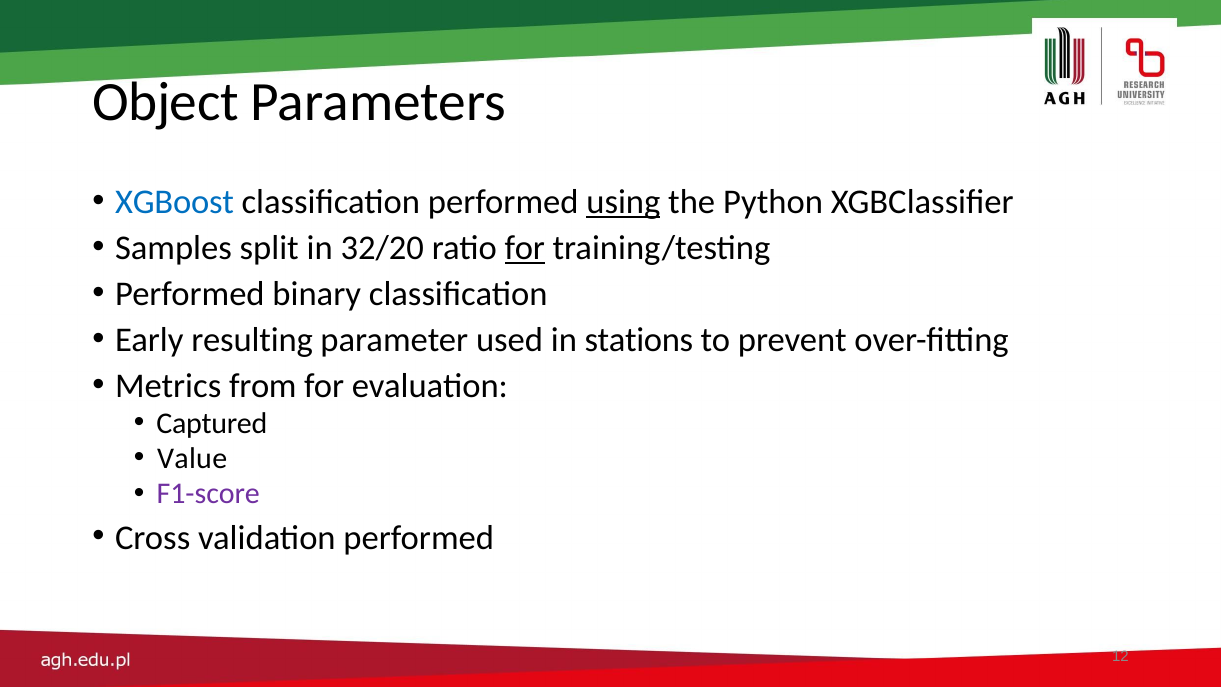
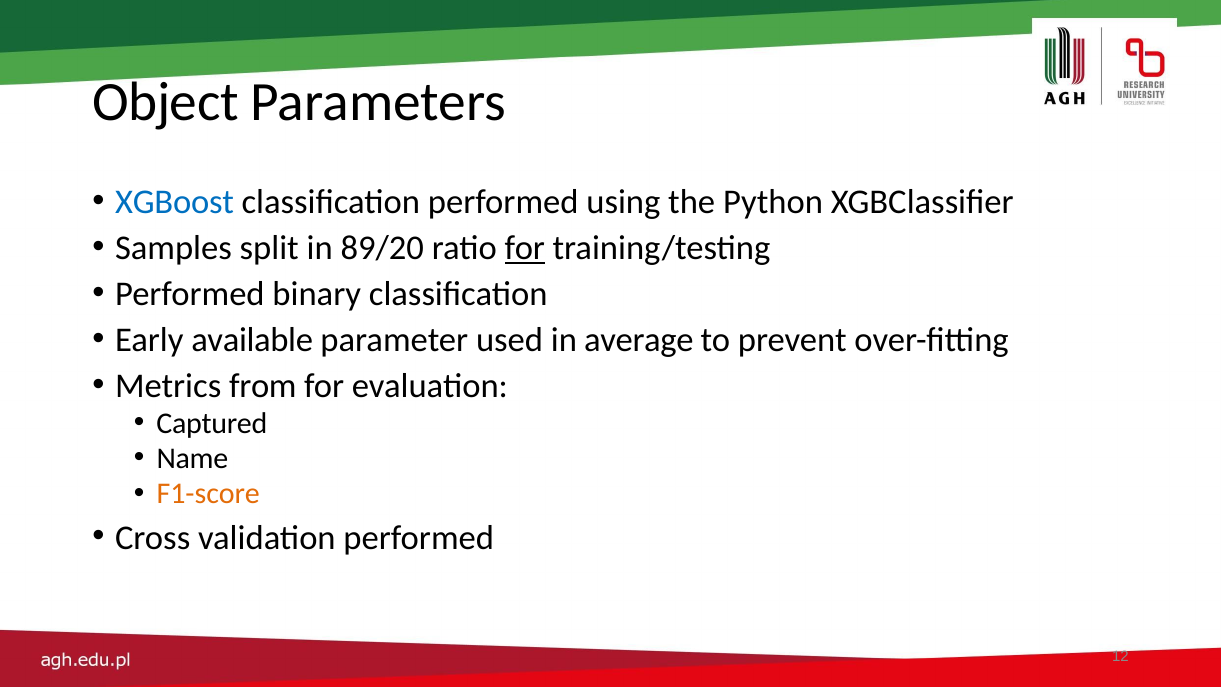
using underline: present -> none
32/20: 32/20 -> 89/20
resulting: resulting -> available
stations: stations -> average
Value: Value -> Name
F1-score colour: purple -> orange
